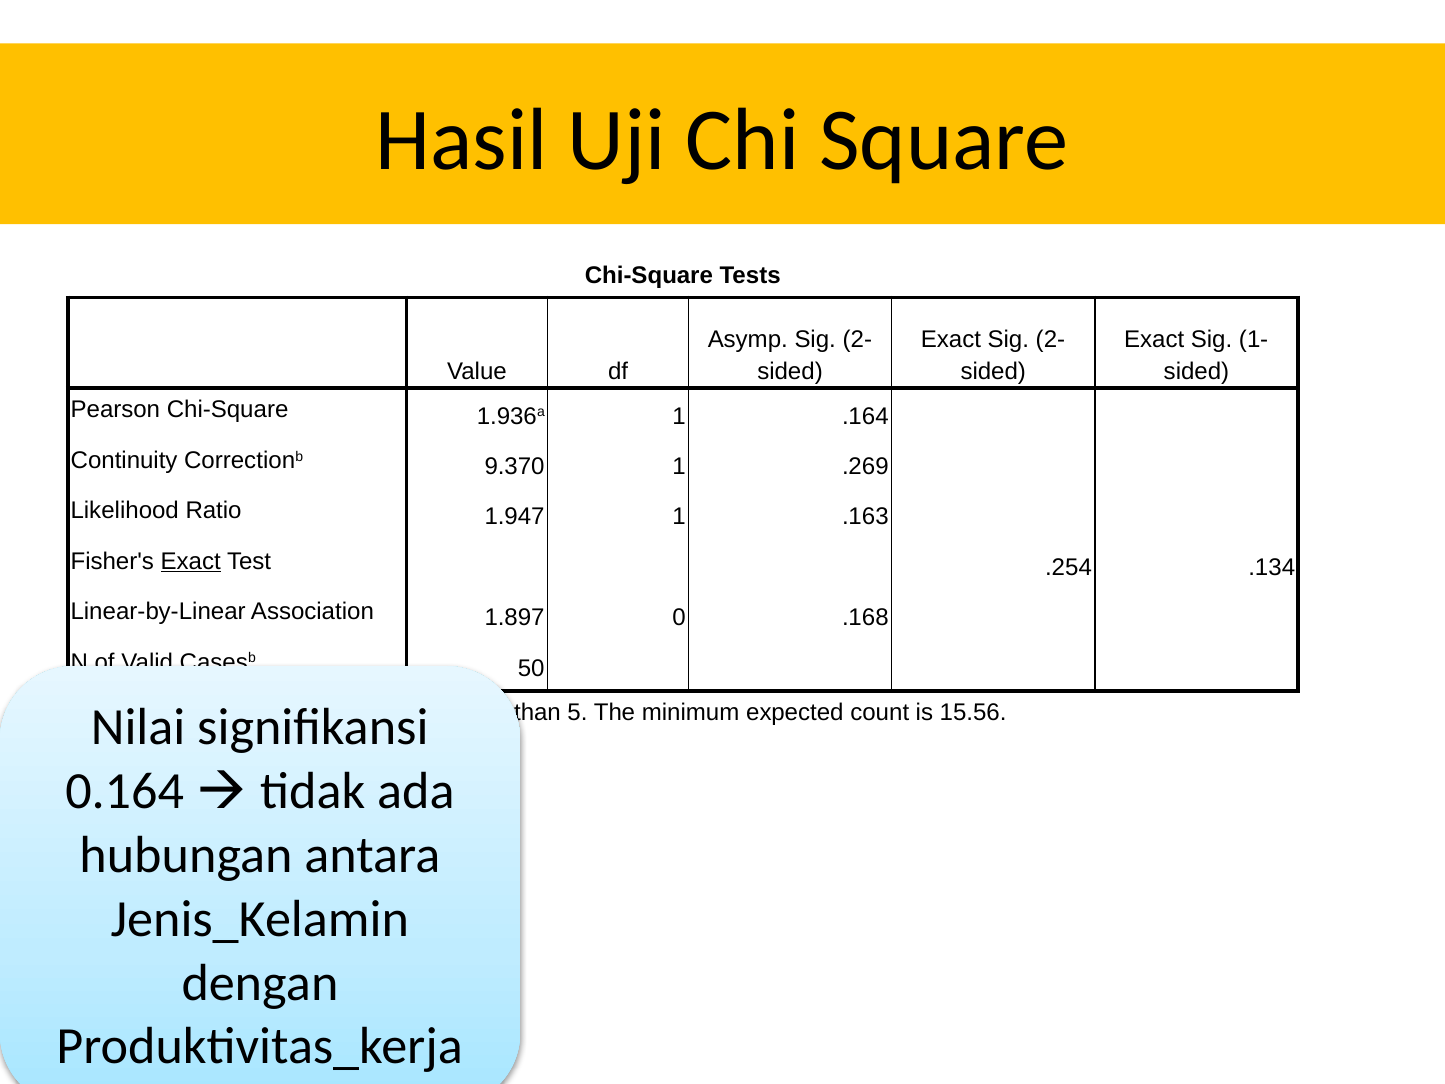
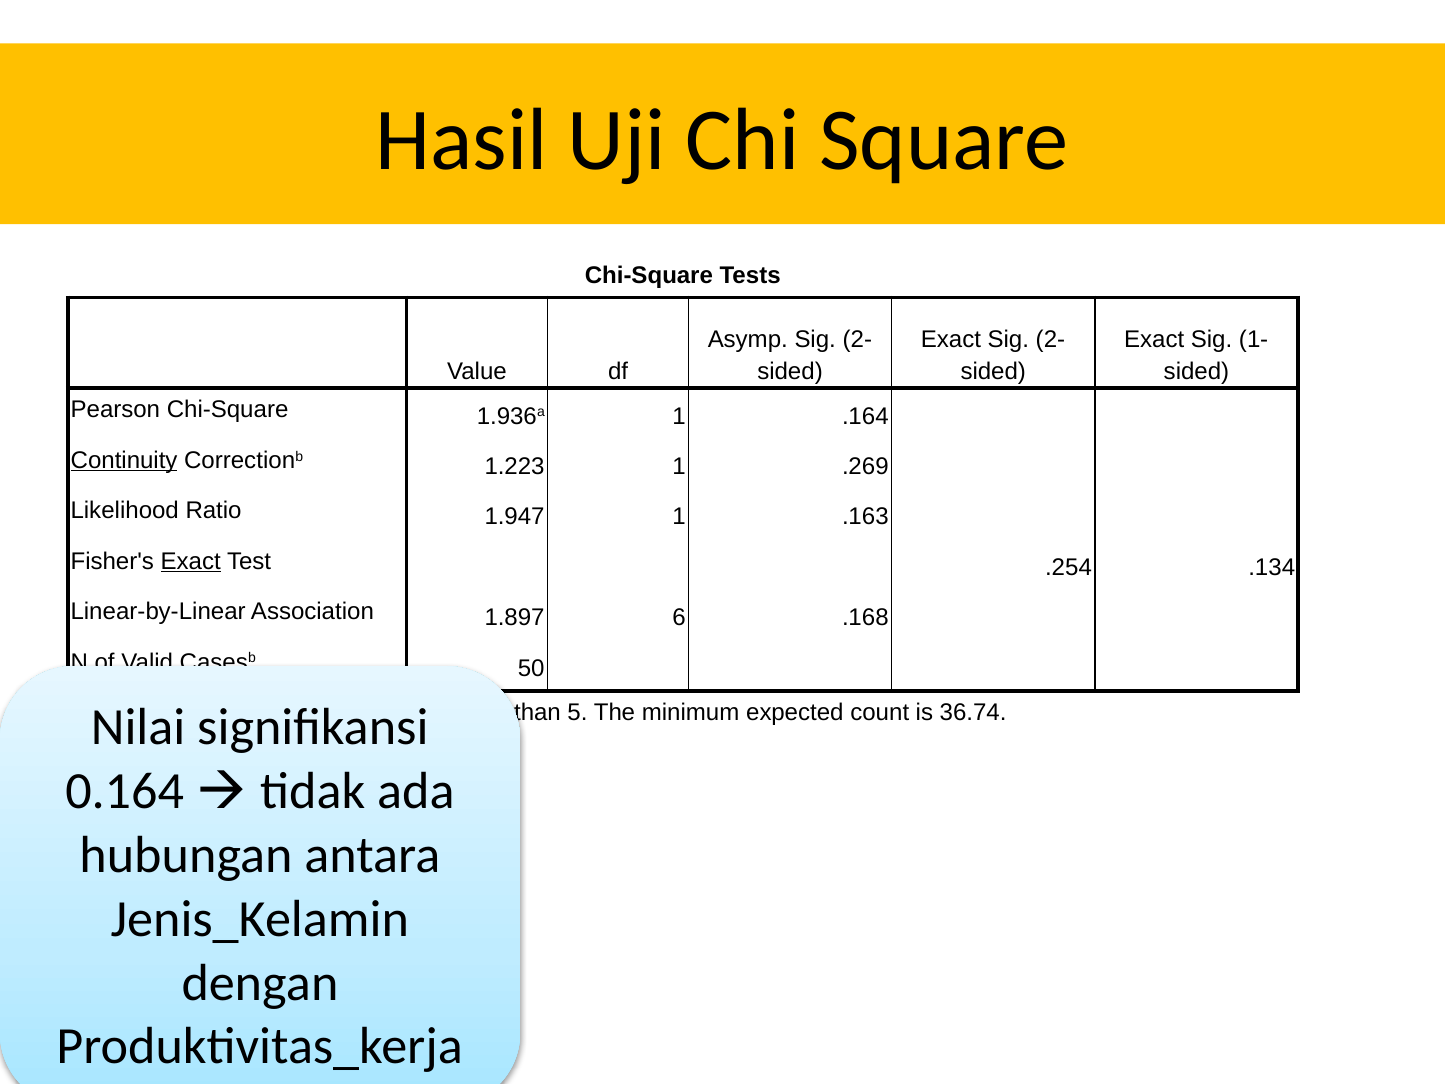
Continuity underline: none -> present
9.370: 9.370 -> 1.223
1.897 0: 0 -> 6
15.56: 15.56 -> 36.74
